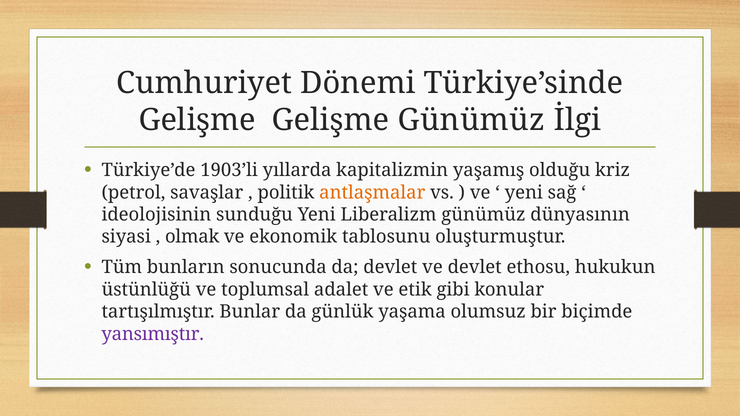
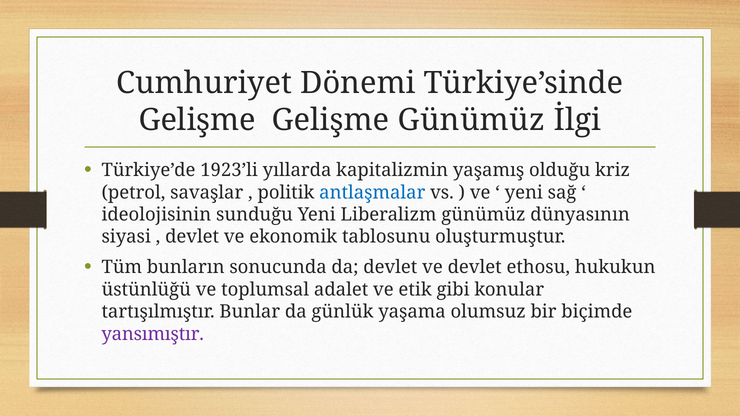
1903’li: 1903’li -> 1923’li
antlaşmalar colour: orange -> blue
olmak at (192, 237): olmak -> devlet
